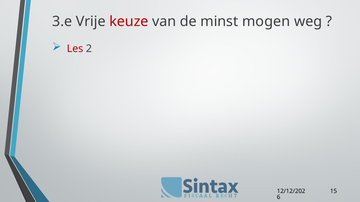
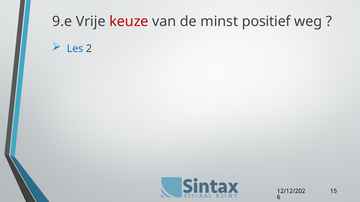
3.e: 3.e -> 9.e
mogen: mogen -> positief
Les colour: red -> blue
